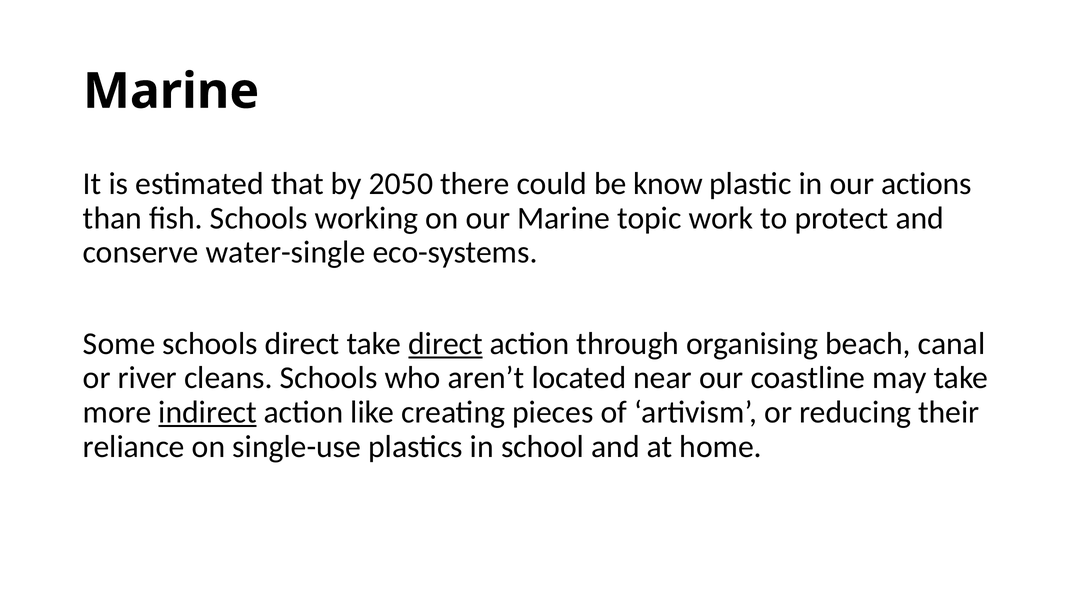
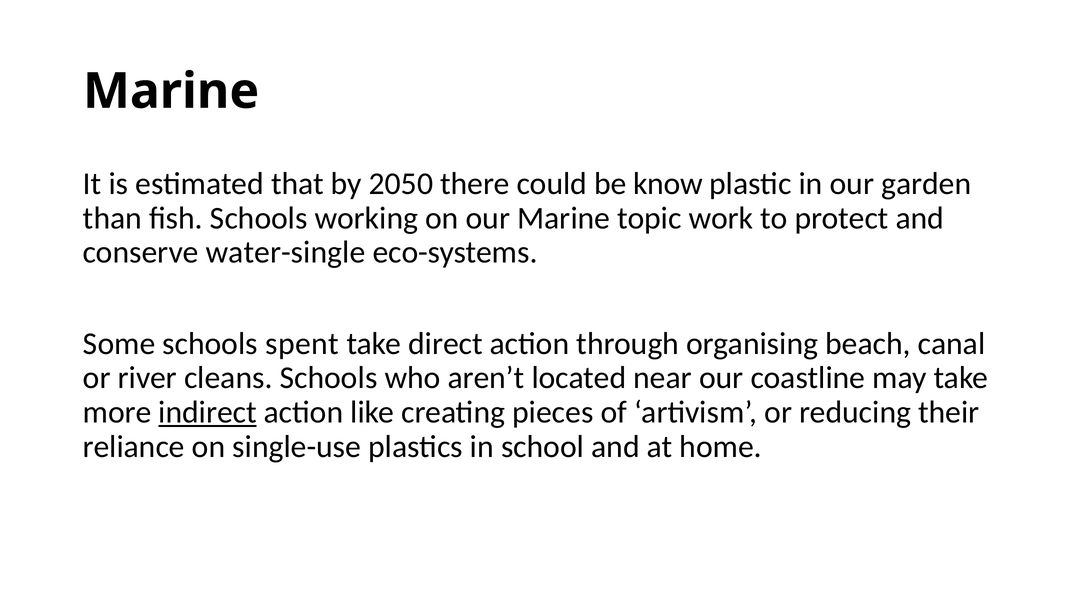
actions: actions -> garden
schools direct: direct -> spent
direct at (445, 344) underline: present -> none
